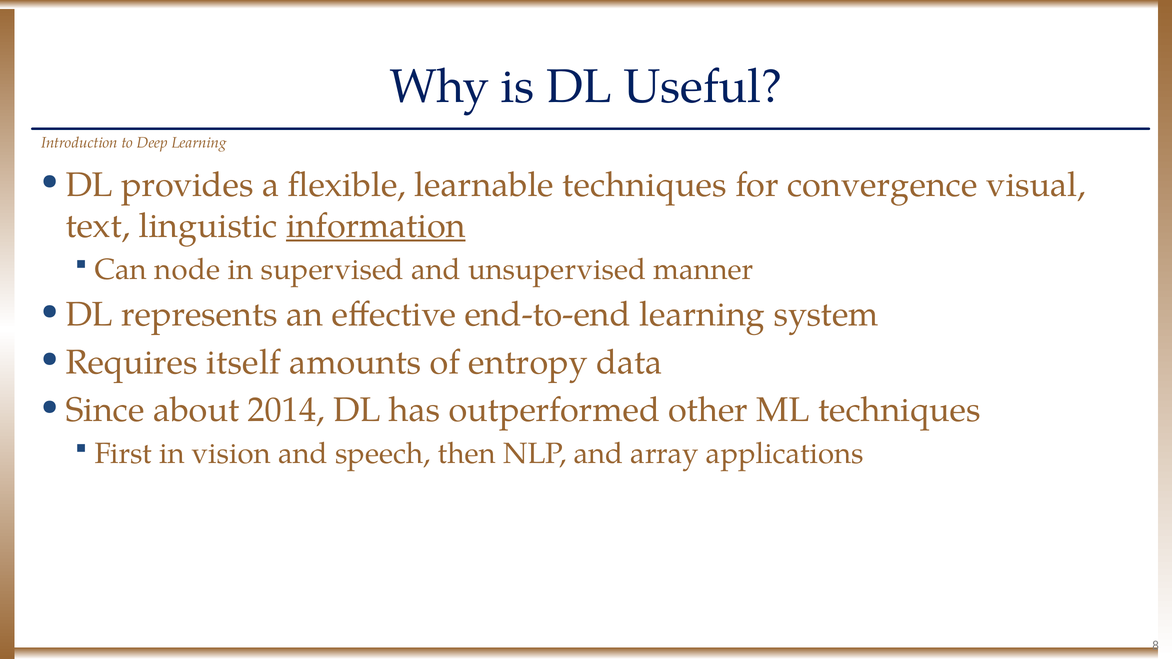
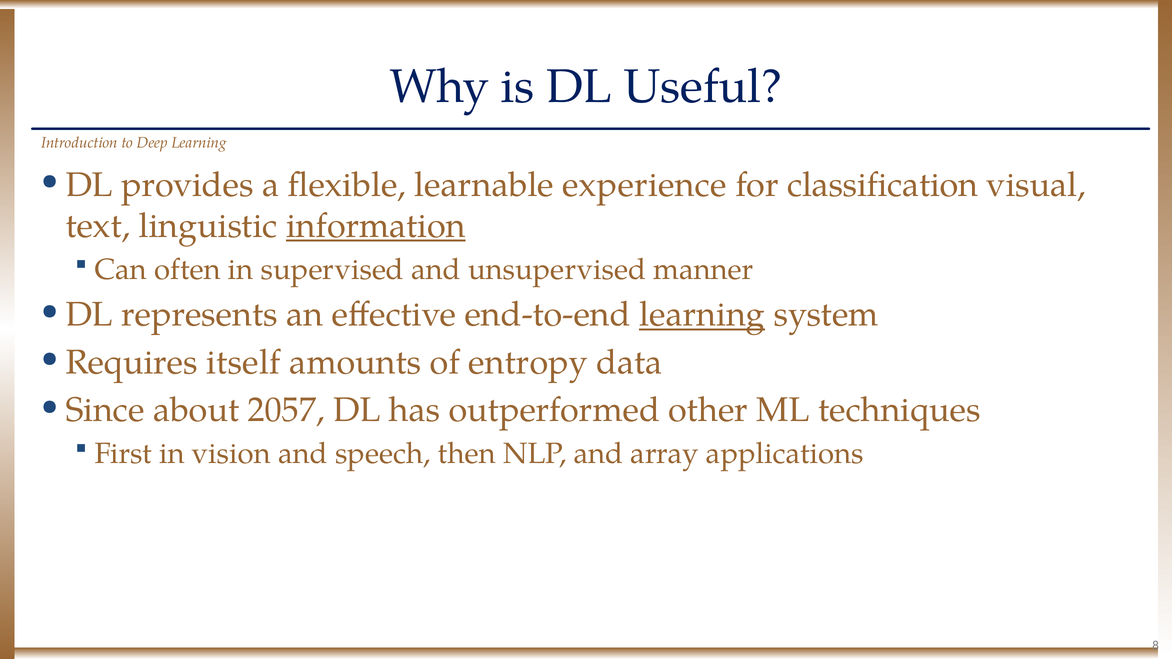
learnable techniques: techniques -> experience
convergence: convergence -> classification
node: node -> often
learning at (702, 315) underline: none -> present
2014: 2014 -> 2057
